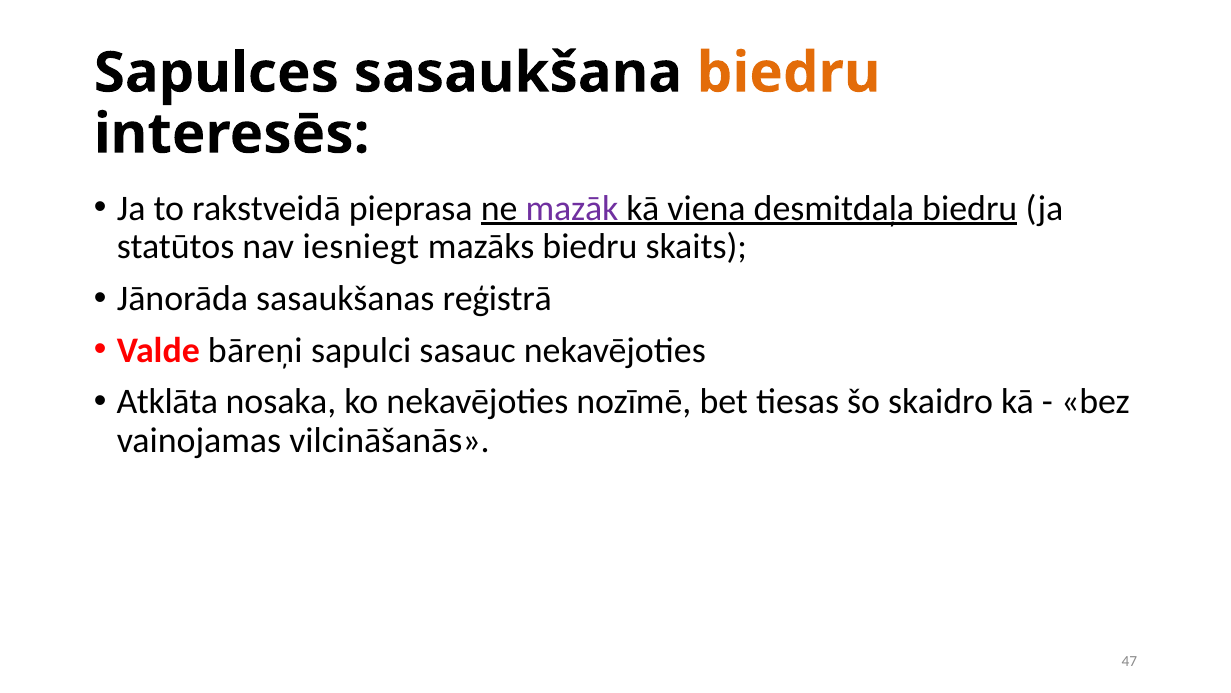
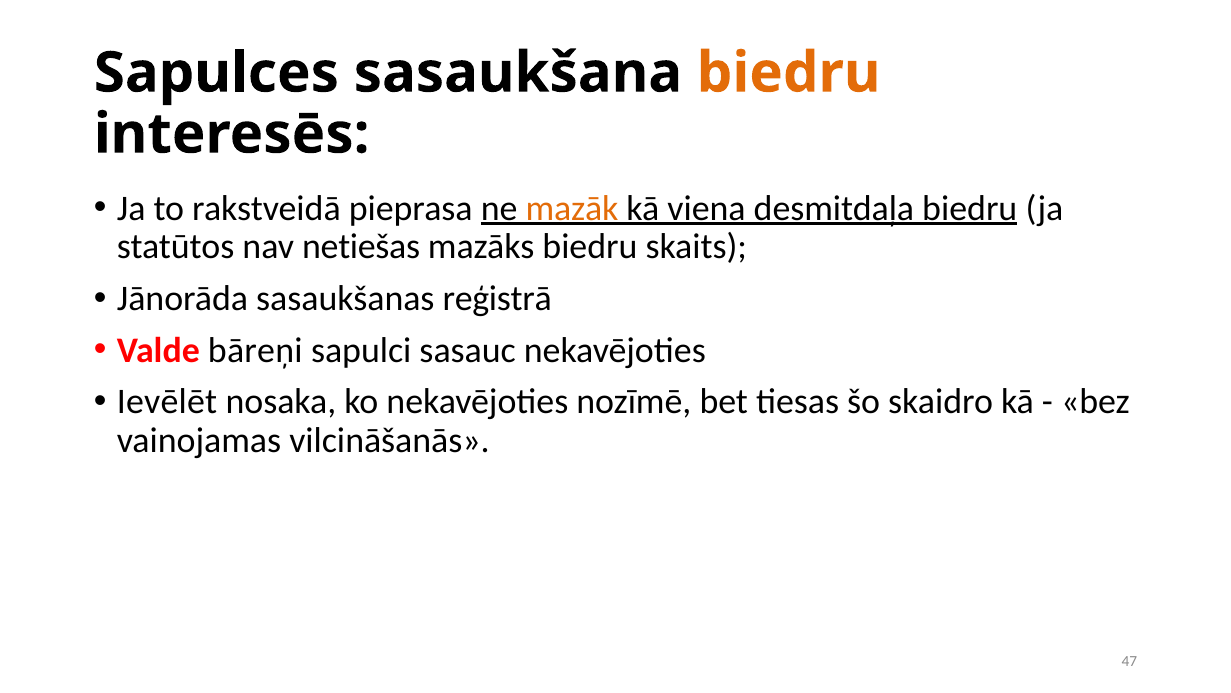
mazāk colour: purple -> orange
iesniegt: iesniegt -> netiešas
Atklāta: Atklāta -> Ievēlēt
